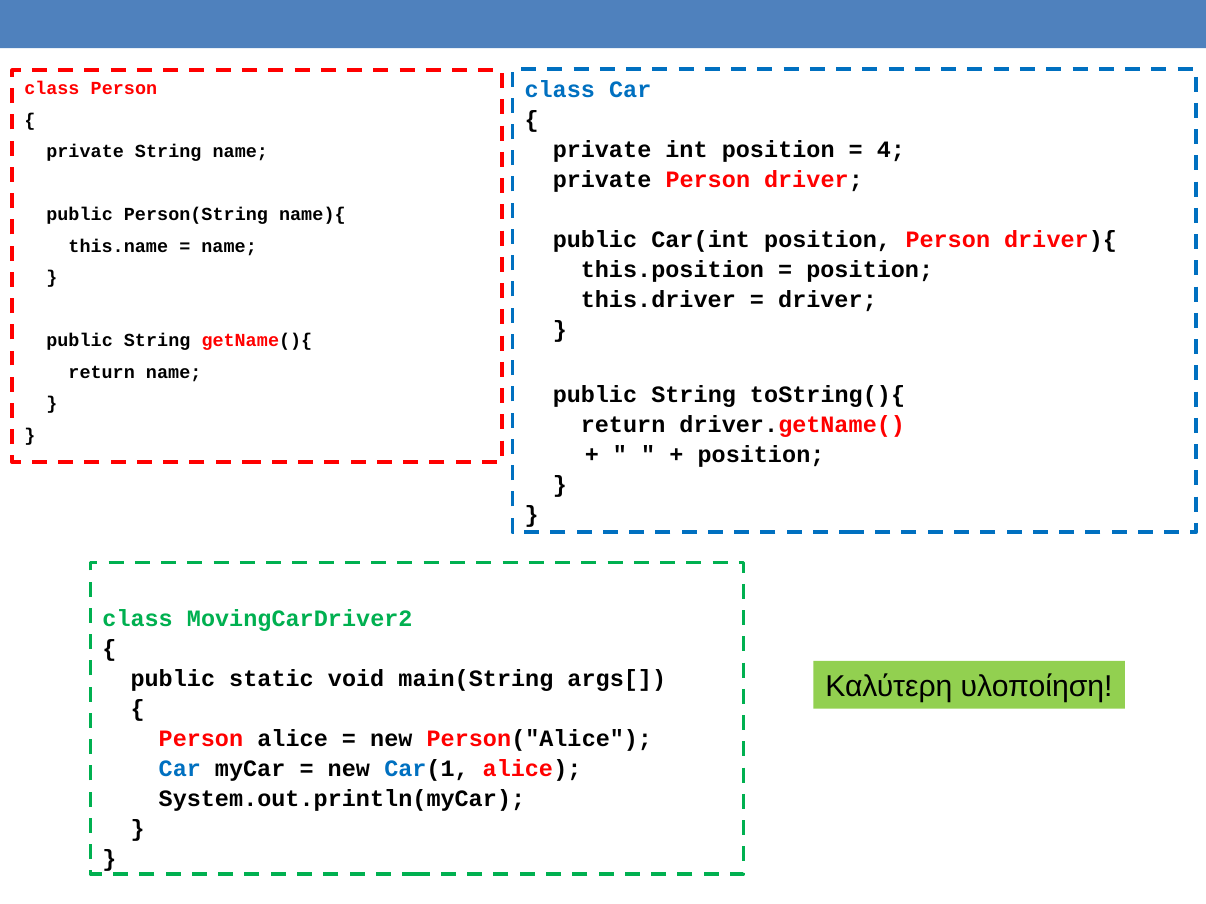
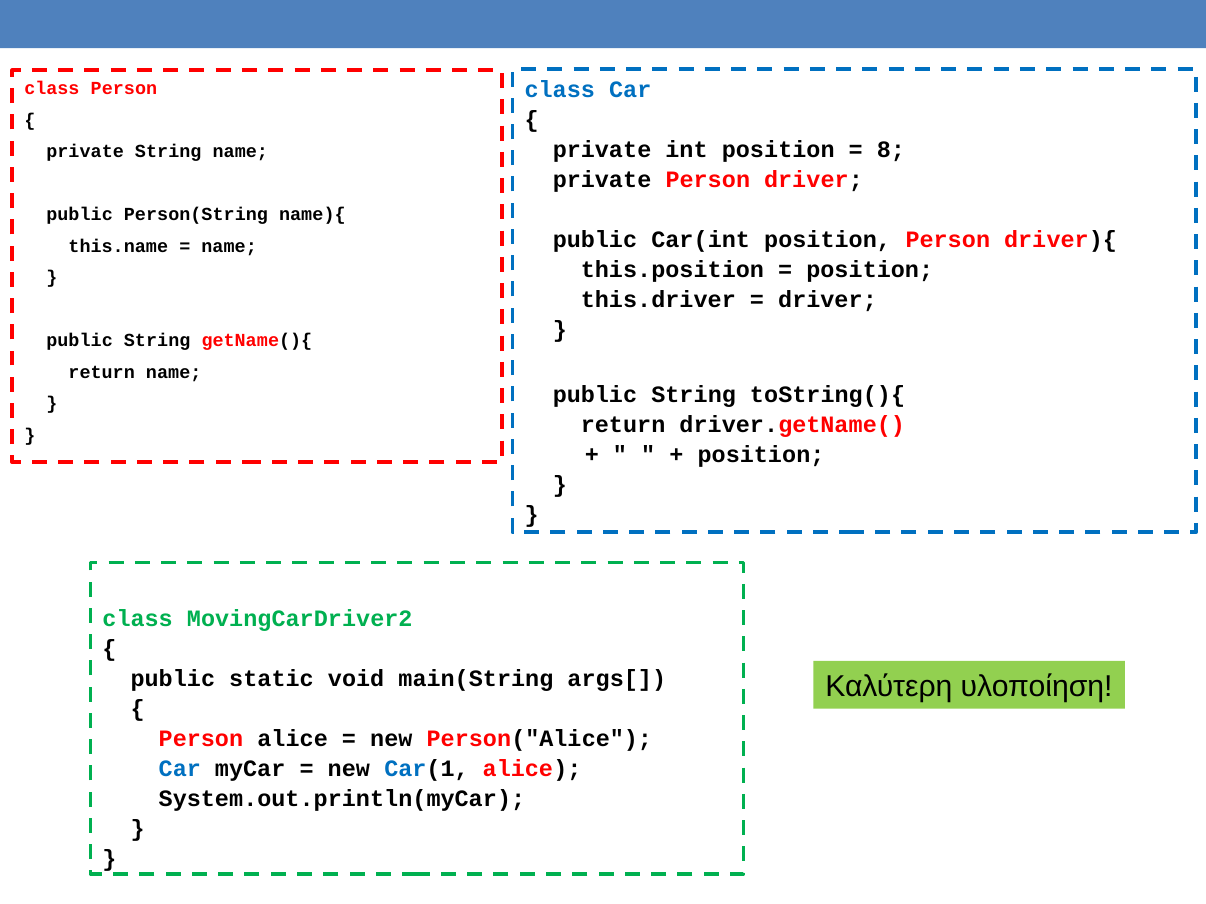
4: 4 -> 8
